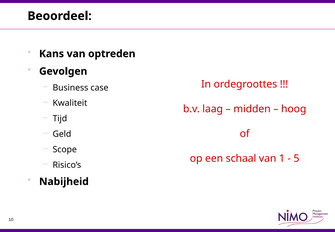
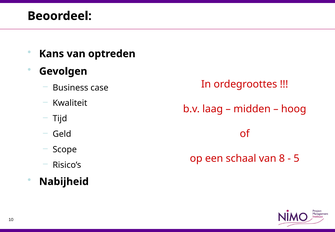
1: 1 -> 8
